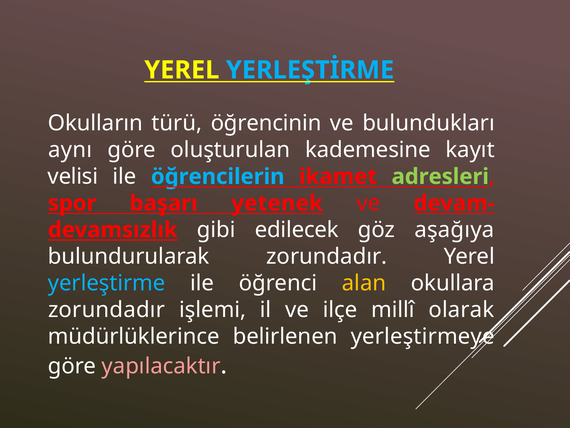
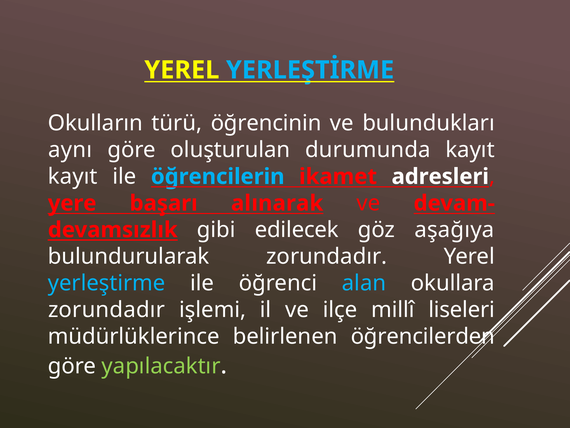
kademesine: kademesine -> durumunda
velisi at (73, 176): velisi -> kayıt
adresleri colour: light green -> white
spor: spor -> yere
yetenek: yetenek -> alınarak
alan colour: yellow -> light blue
olarak: olarak -> liseleri
yerleştirmeye: yerleştirmeye -> öğrencilerden
yapılacaktır colour: pink -> light green
